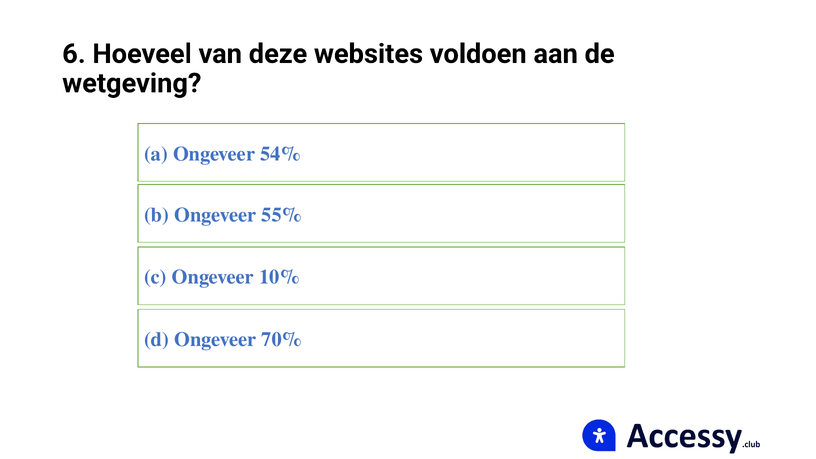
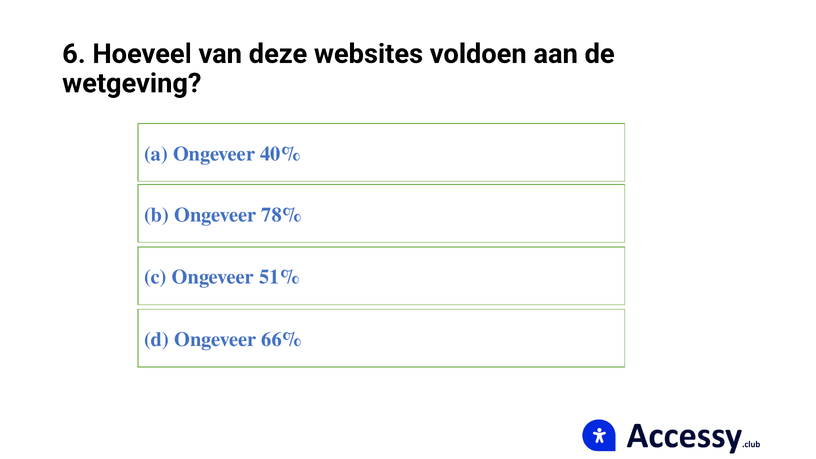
54%: 54% -> 40%
55%: 55% -> 78%
10%: 10% -> 51%
70%: 70% -> 66%
